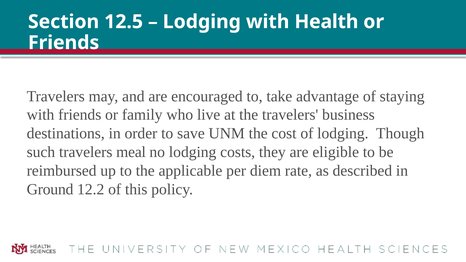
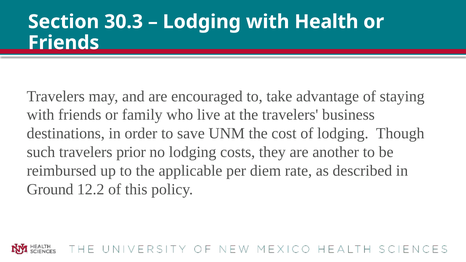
12.5: 12.5 -> 30.3
meal: meal -> prior
eligible: eligible -> another
